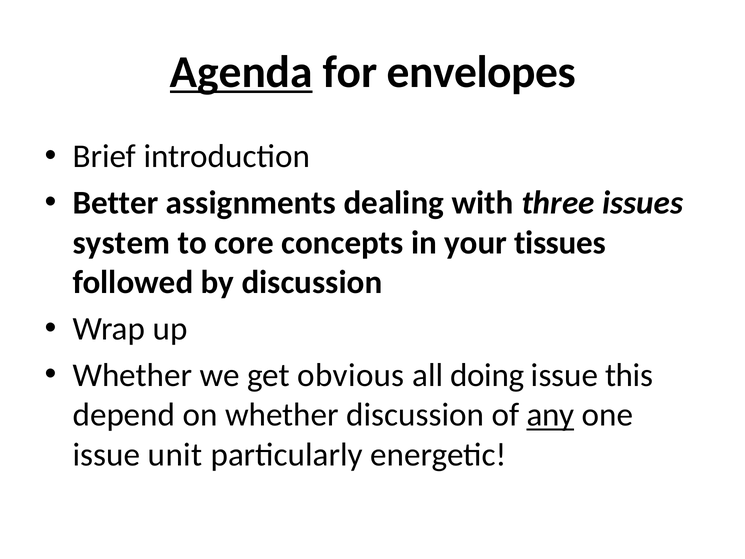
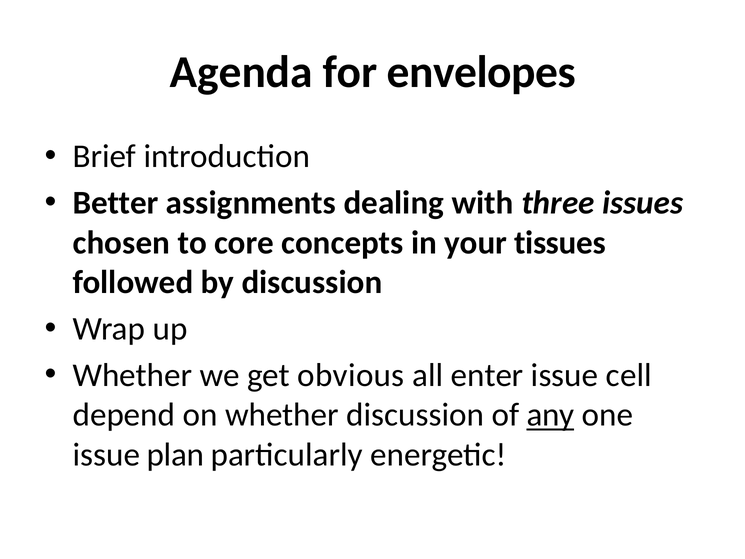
Agenda underline: present -> none
system: system -> chosen
doing: doing -> enter
this: this -> cell
unit: unit -> plan
